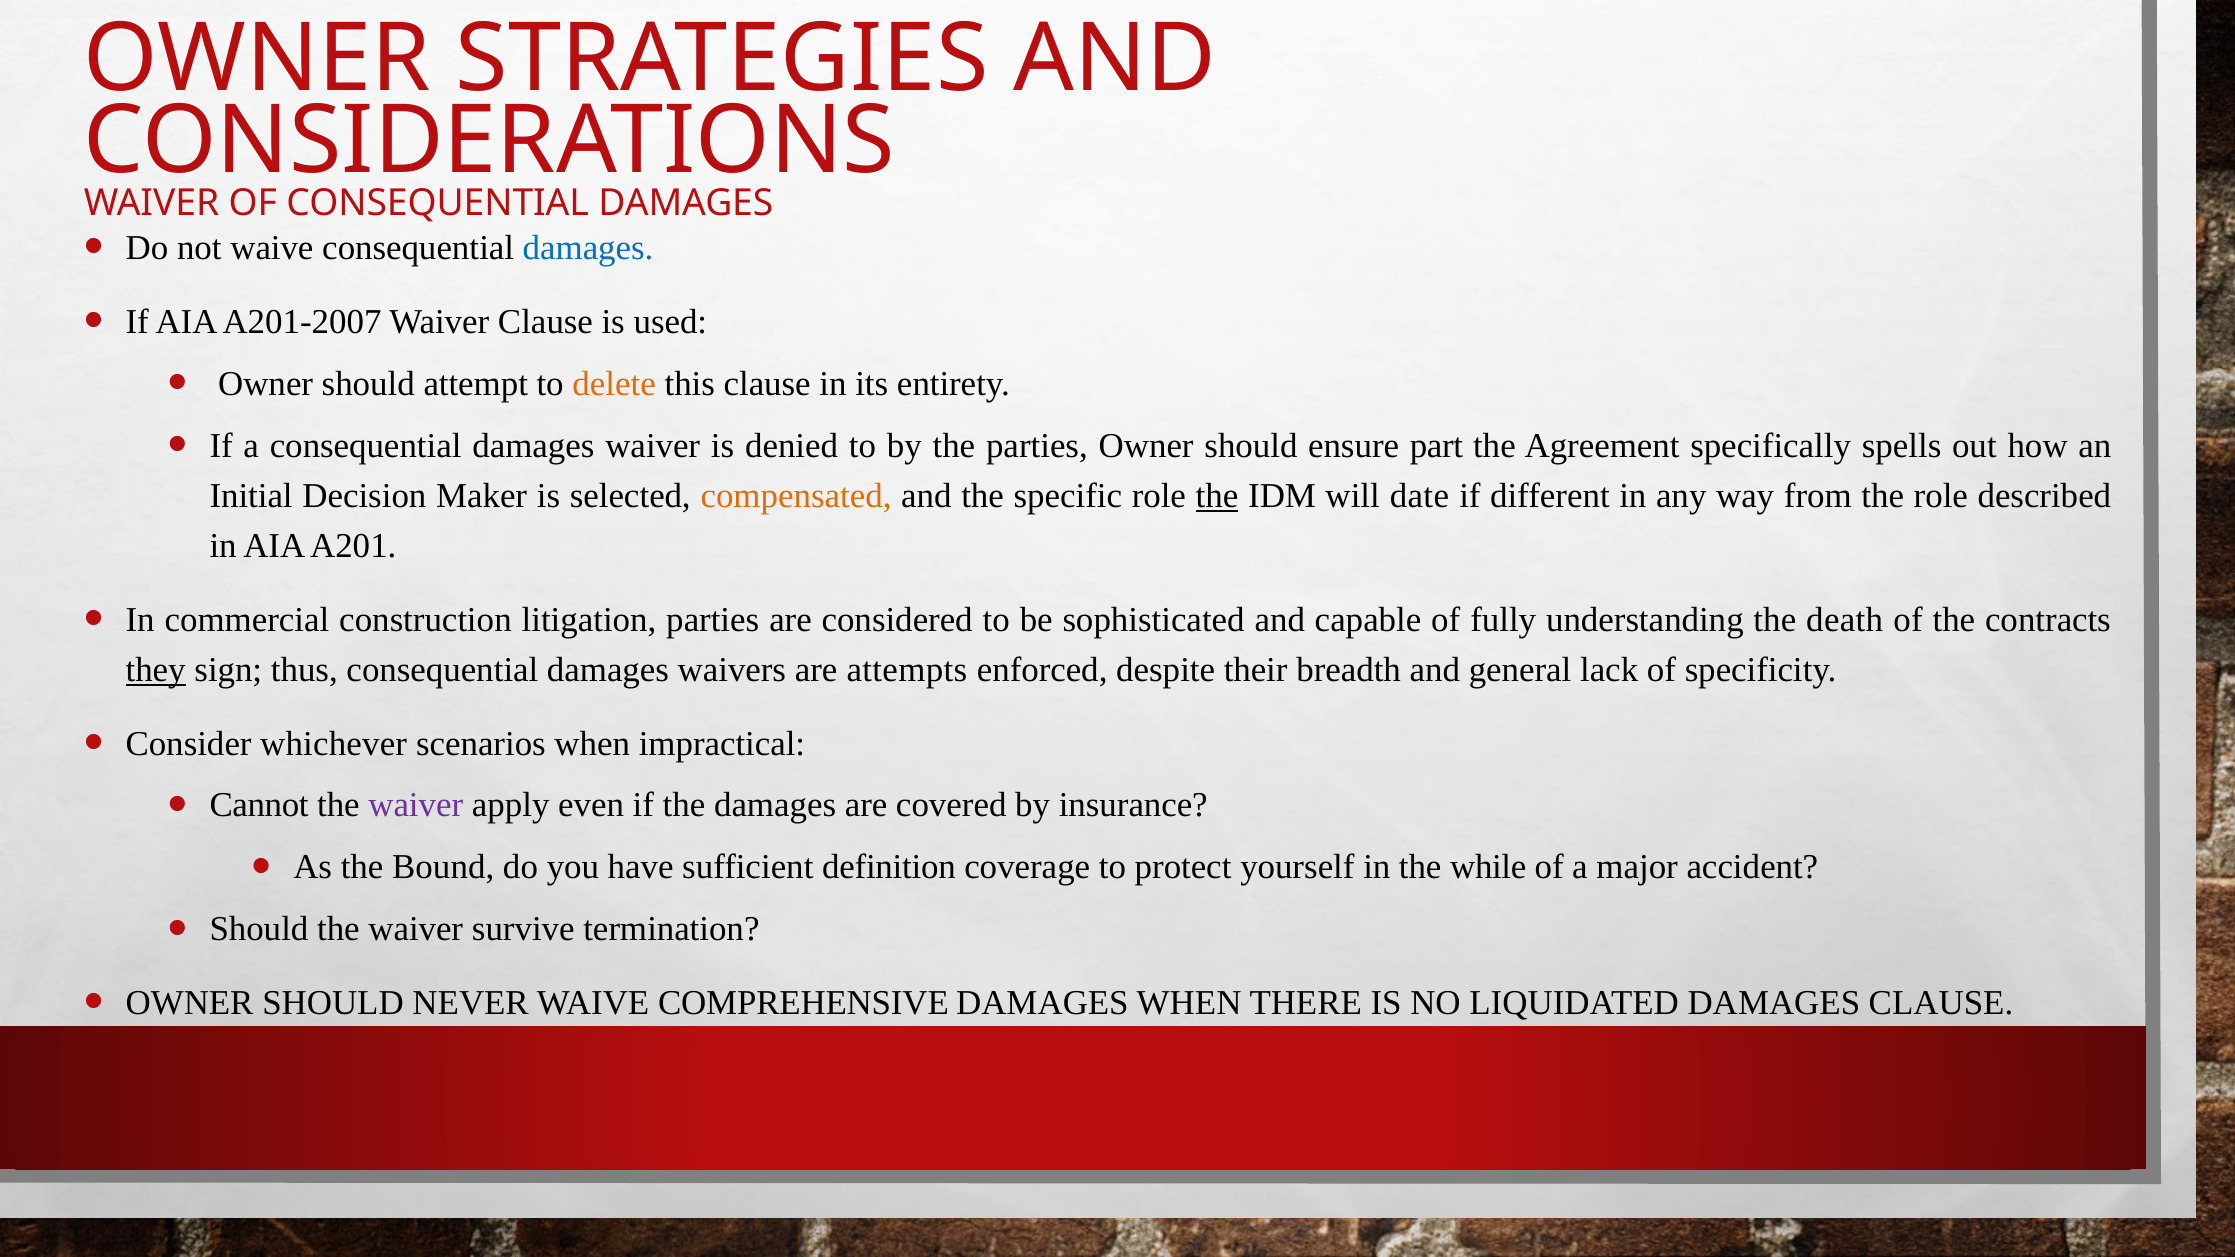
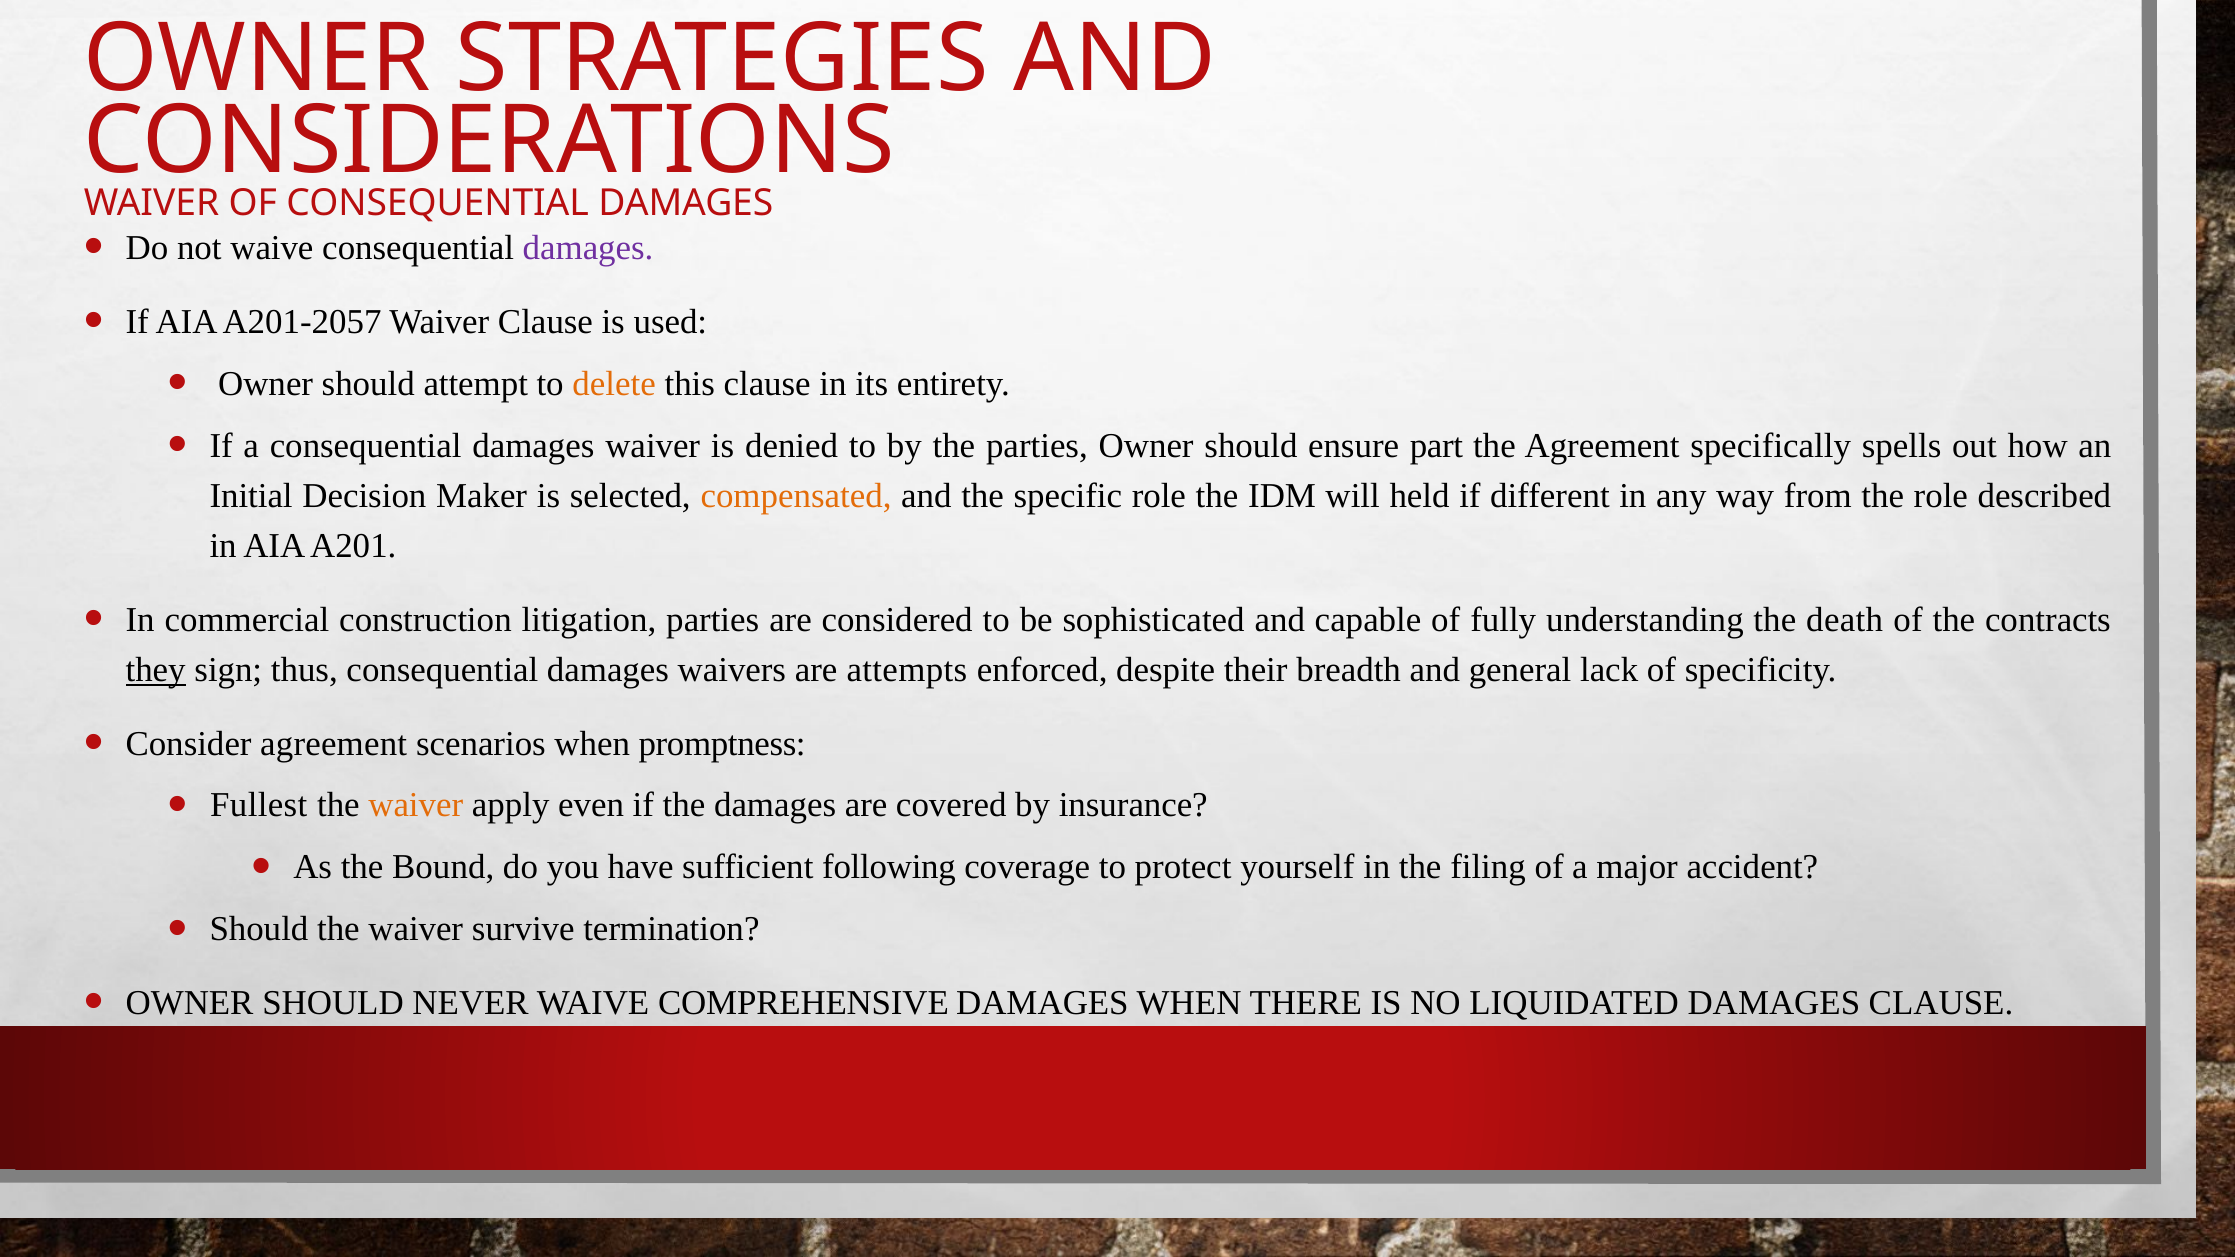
damages at (588, 248) colour: blue -> purple
A201-2007: A201-2007 -> A201-2057
the at (1217, 496) underline: present -> none
date: date -> held
Consider whichever: whichever -> agreement
impractical: impractical -> promptness
Cannot: Cannot -> Fullest
waiver at (416, 806) colour: purple -> orange
definition: definition -> following
while: while -> filing
